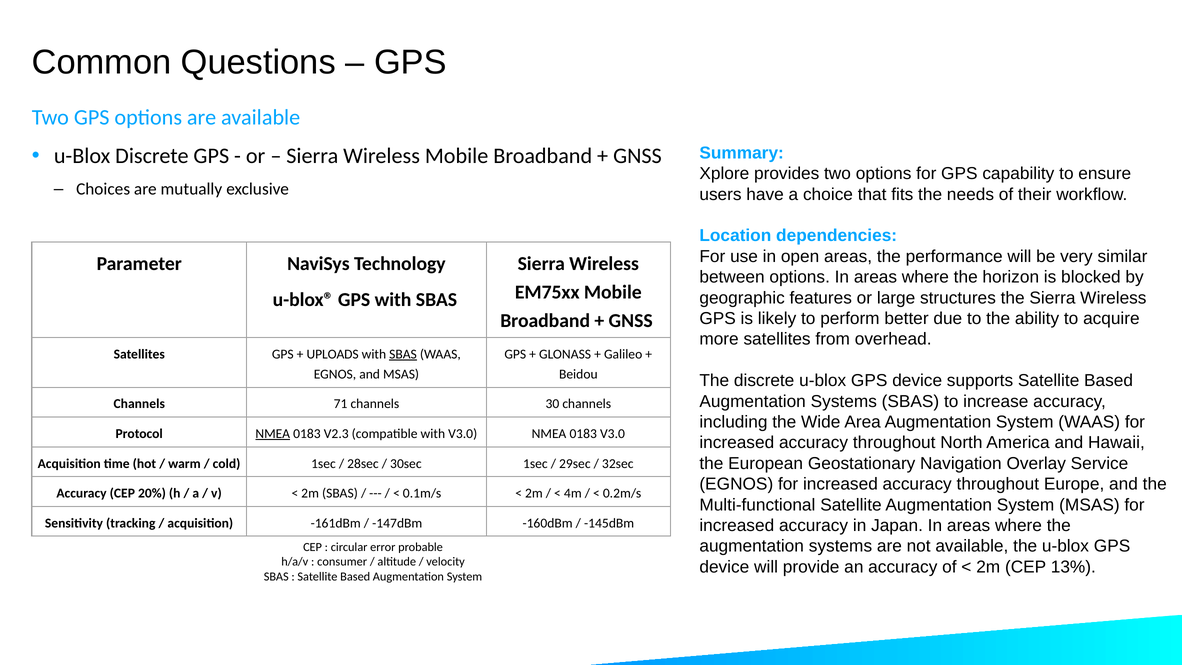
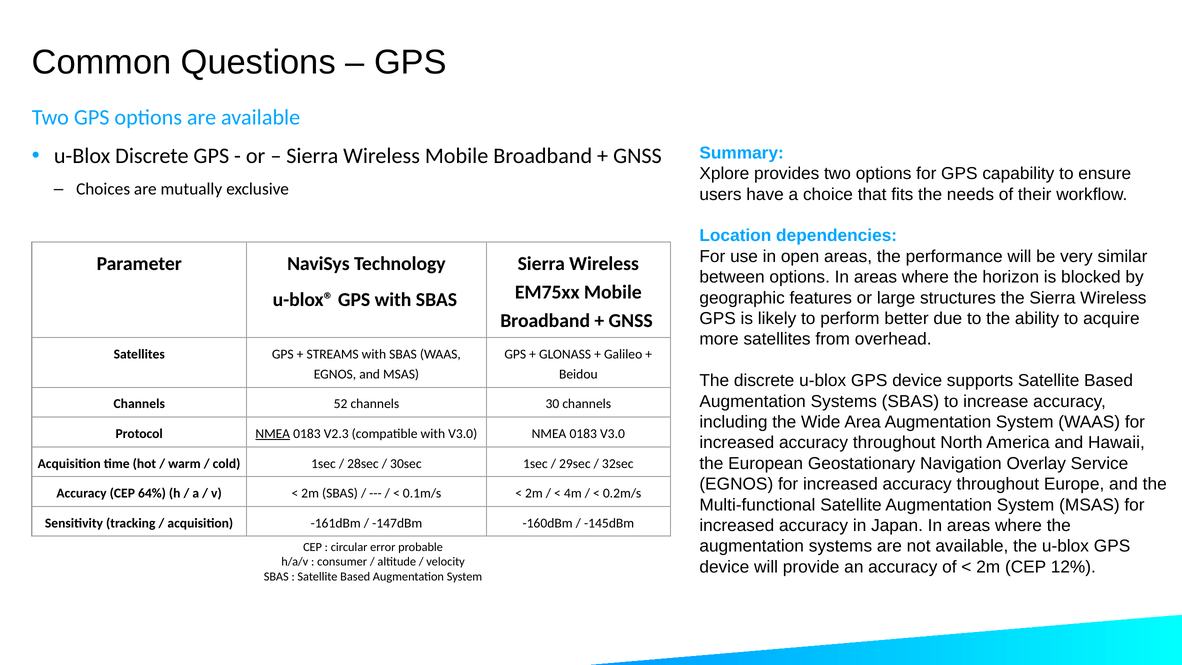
UPLOADS: UPLOADS -> STREAMS
SBAS at (403, 354) underline: present -> none
71: 71 -> 52
20%: 20% -> 64%
13%: 13% -> 12%
